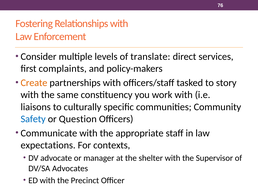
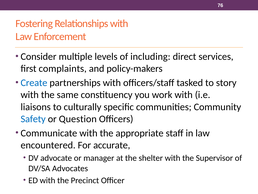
translate: translate -> including
Create colour: orange -> blue
expectations: expectations -> encountered
contexts: contexts -> accurate
